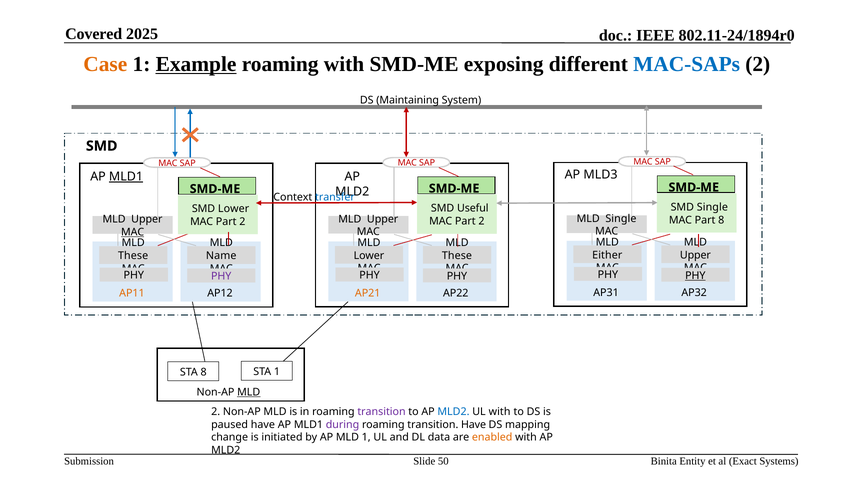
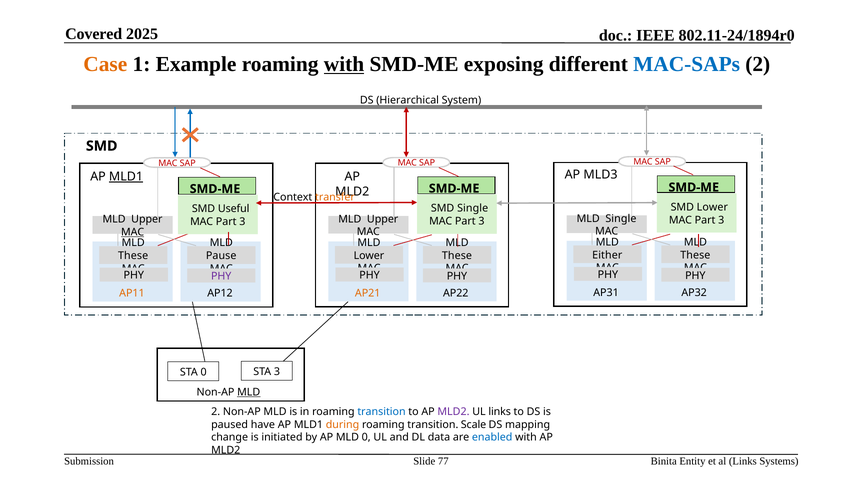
Example underline: present -> none
with at (344, 64) underline: none -> present
Maintaining: Maintaining -> Hierarchical
transfer colour: blue -> orange
SMD Single: Single -> Lower
SMD Useful: Useful -> Single
SMD Lower: Lower -> Useful
8 at (721, 220): 8 -> 3
2 at (482, 221): 2 -> 3
2 at (242, 222): 2 -> 3
Upper at (695, 255): Upper -> These
Name: Name -> Pause
PHY at (695, 275) underline: present -> none
STA 1: 1 -> 3
STA 8: 8 -> 0
transition at (382, 412) colour: purple -> blue
MLD2 at (453, 412) colour: blue -> purple
UL with: with -> links
during colour: purple -> orange
transition Have: Have -> Scale
MLD 1: 1 -> 0
enabled colour: orange -> blue
50: 50 -> 77
al Exact: Exact -> Links
